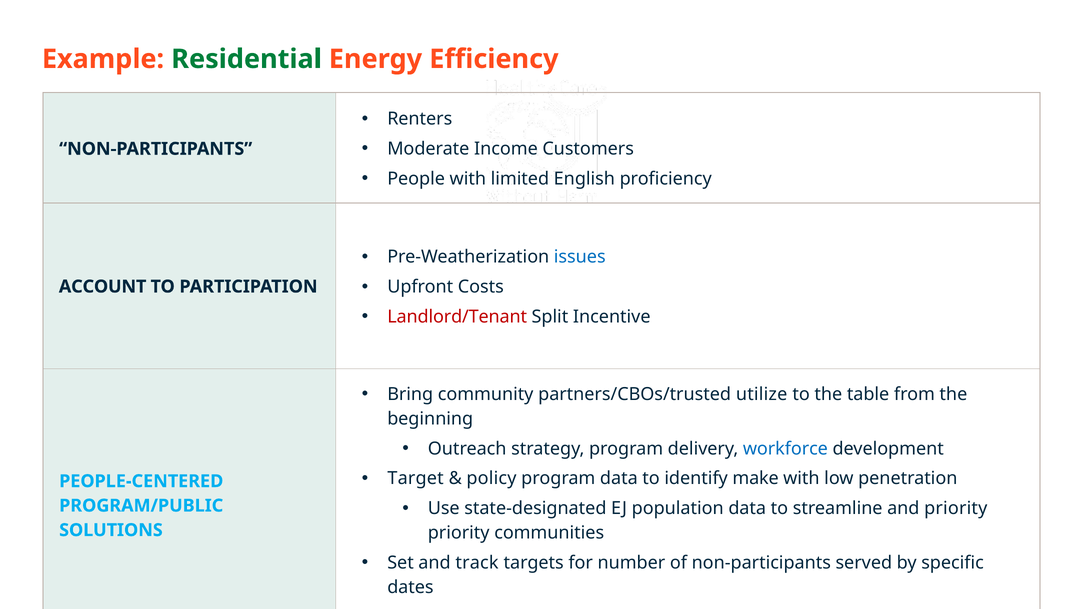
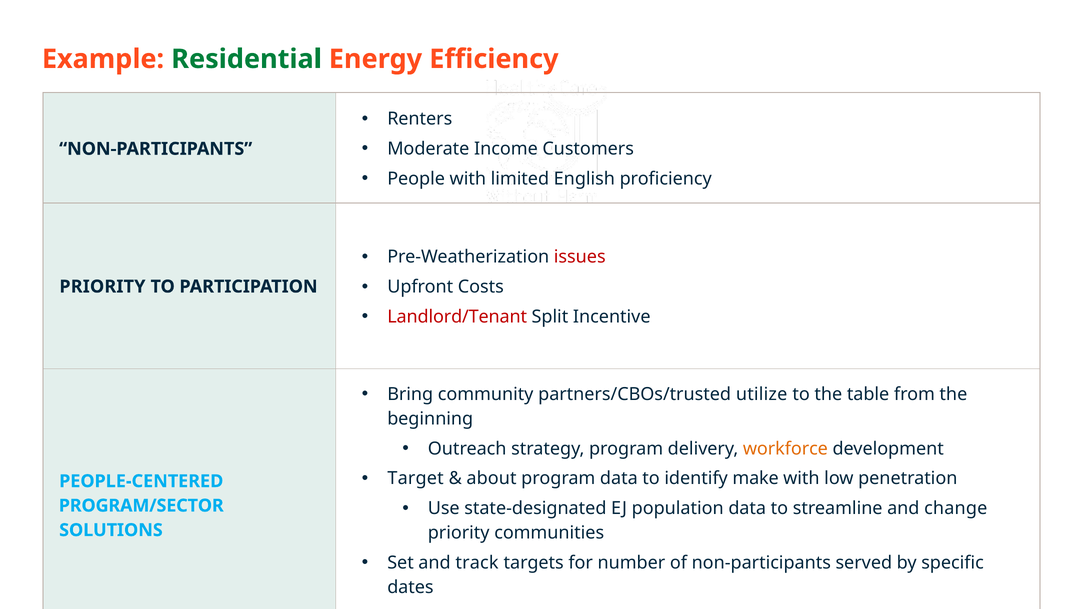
issues colour: blue -> red
ACCOUNT at (103, 287): ACCOUNT -> PRIORITY
workforce colour: blue -> orange
policy: policy -> about
and priority: priority -> change
PROGRAM/PUBLIC: PROGRAM/PUBLIC -> PROGRAM/SECTOR
